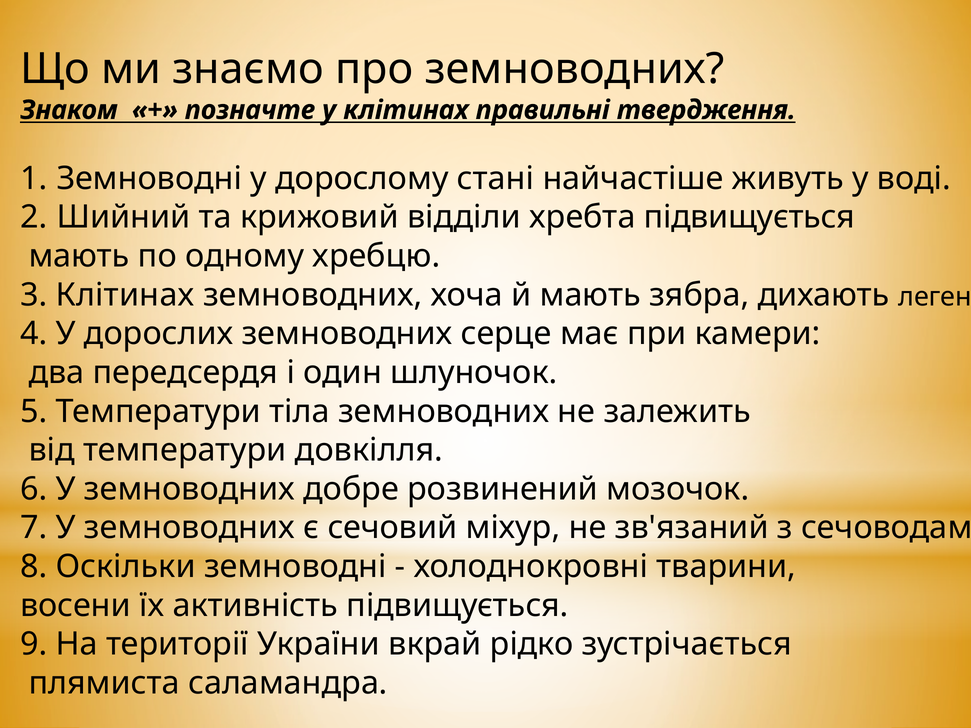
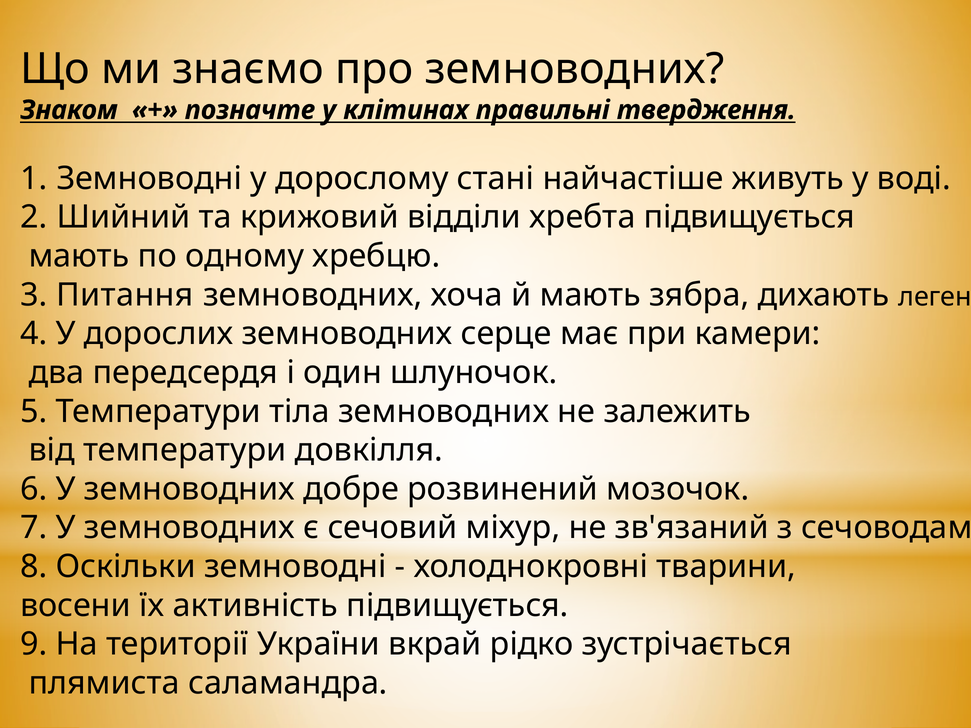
3 Клітинах: Клітинах -> Питання
